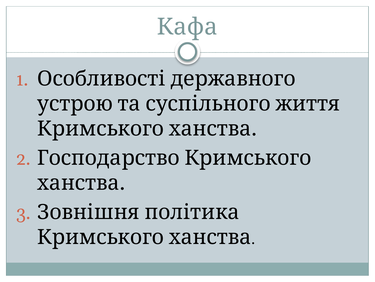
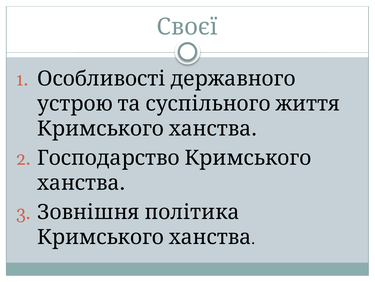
Кафа: Кафа -> Своєї
